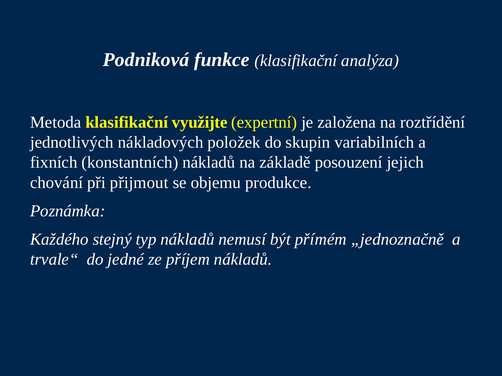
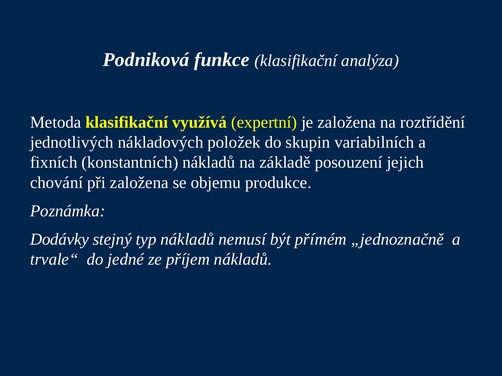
využijte: využijte -> využívá
při přijmout: přijmout -> založena
Každého: Každého -> Dodávky
